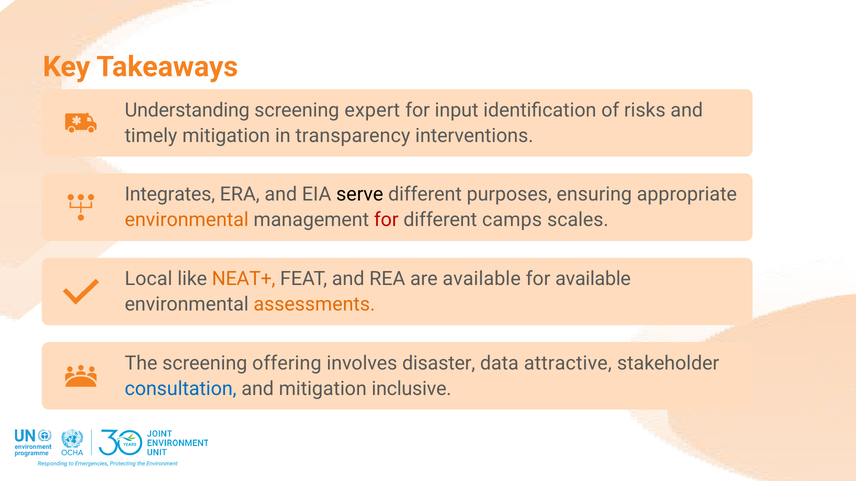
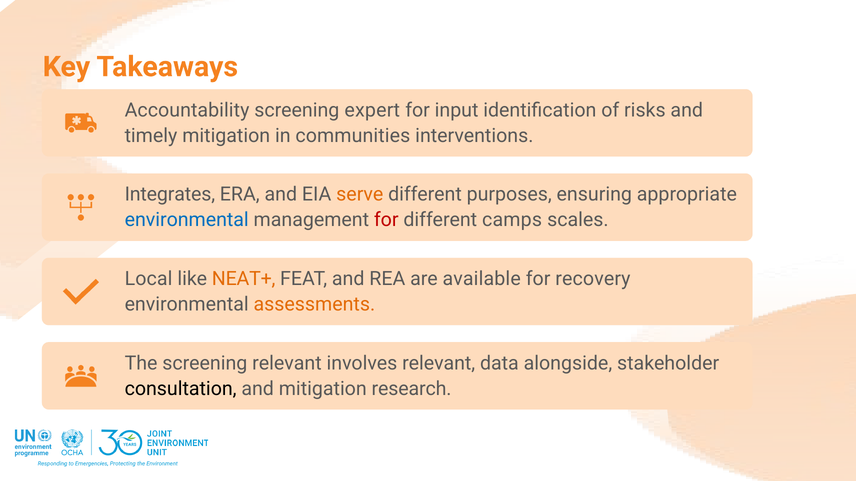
Understanding: Understanding -> Accountability
transparency: transparency -> communities
serve colour: black -> orange
environmental at (187, 220) colour: orange -> blue
for available: available -> recovery
screening offering: offering -> relevant
involves disaster: disaster -> relevant
attractive: attractive -> alongside
consultation colour: blue -> black
inclusive: inclusive -> research
